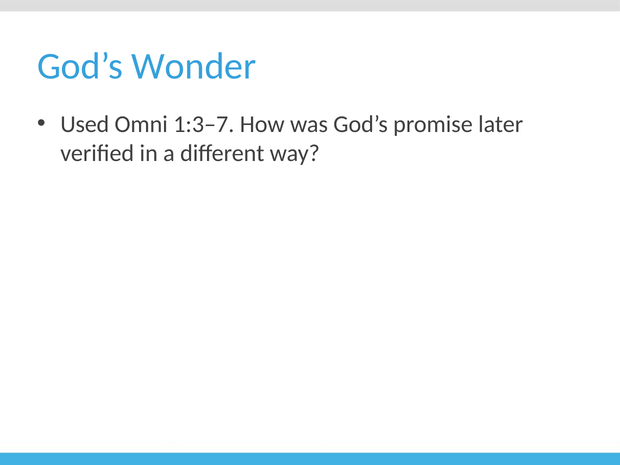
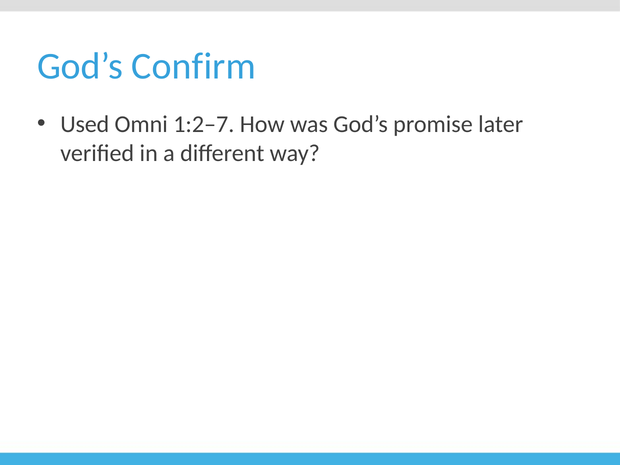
Wonder: Wonder -> Confirm
1:3–7: 1:3–7 -> 1:2–7
